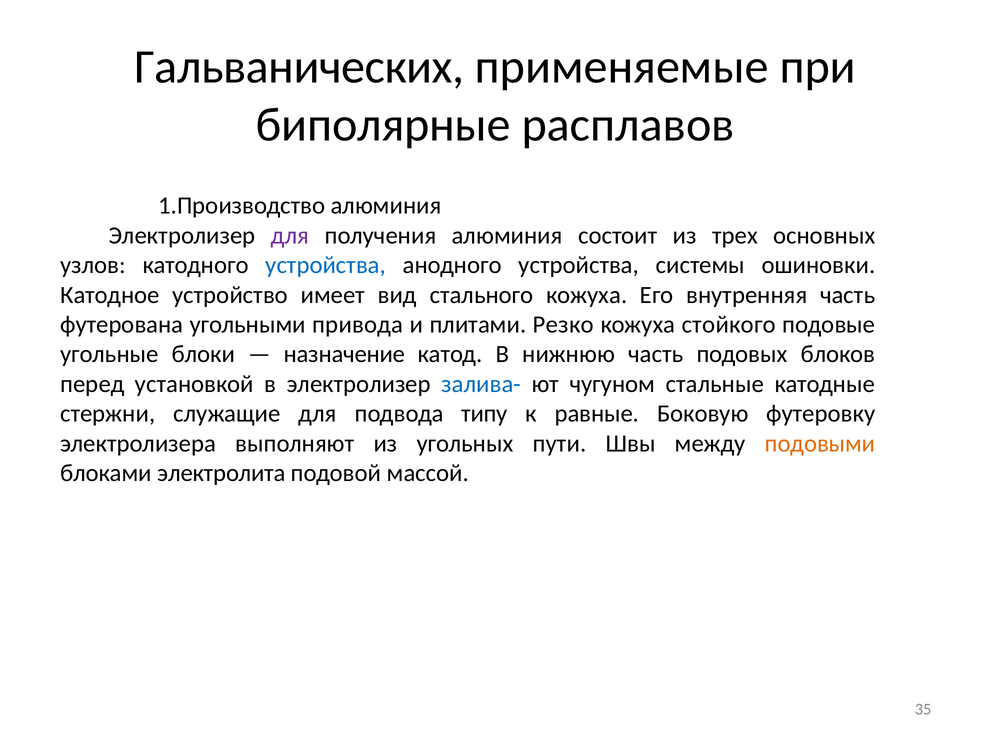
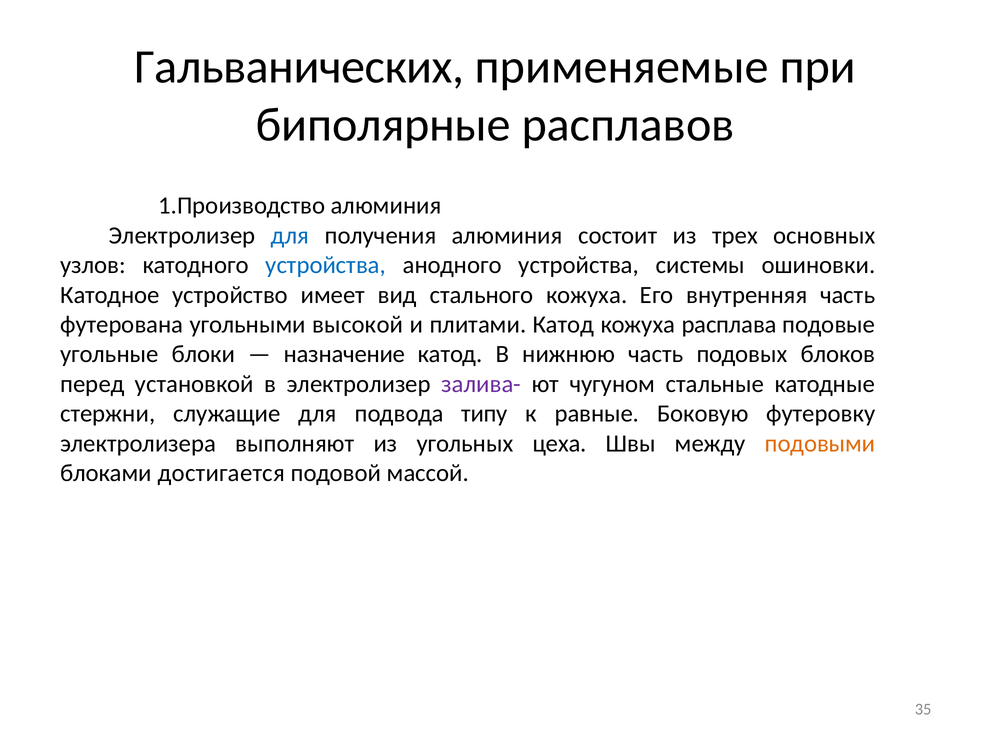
для at (290, 235) colour: purple -> blue
привода: привода -> высокой
плитами Резко: Резко -> Катод
стойкого: стойкого -> расплава
залива- colour: blue -> purple
пути: пути -> цеха
электролита: электролита -> достигается
